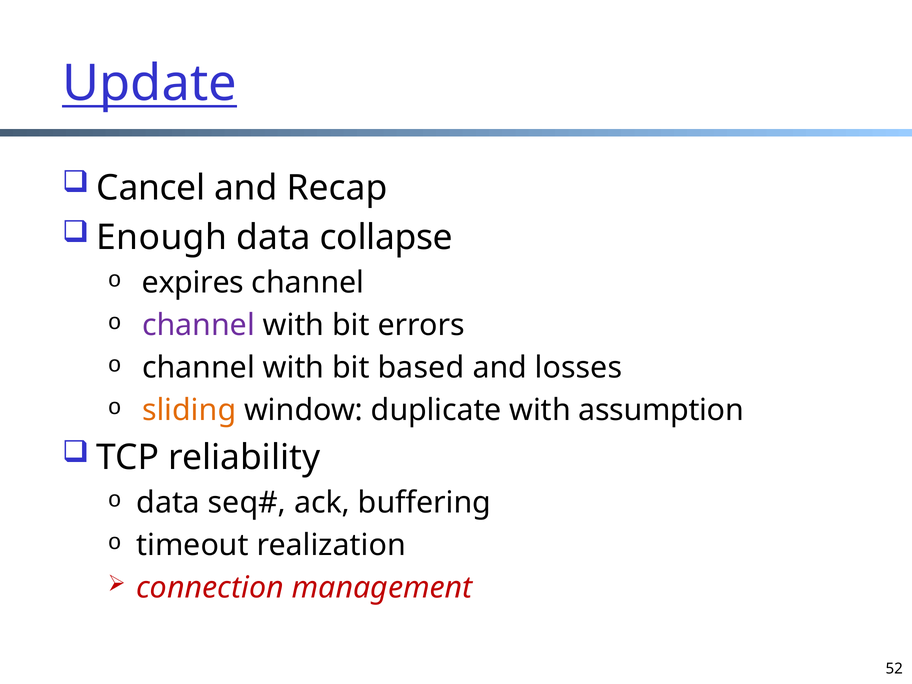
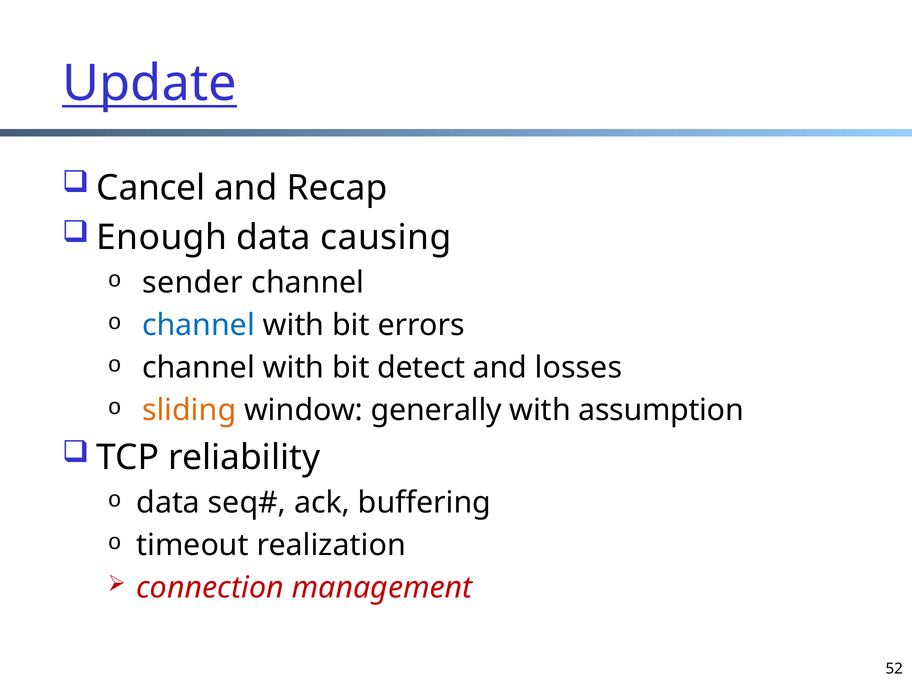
collapse: collapse -> causing
expires: expires -> sender
channel at (198, 325) colour: purple -> blue
based: based -> detect
duplicate: duplicate -> generally
